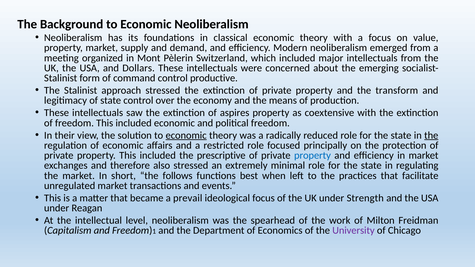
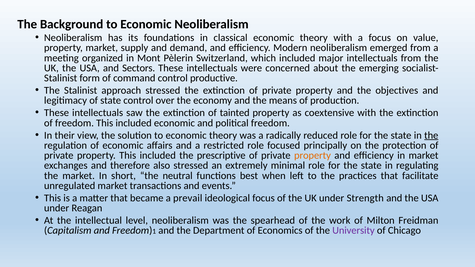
Dollars: Dollars -> Sectors
transform: transform -> objectives
aspires: aspires -> tainted
economic at (186, 135) underline: present -> none
property at (312, 156) colour: blue -> orange
follows: follows -> neutral
